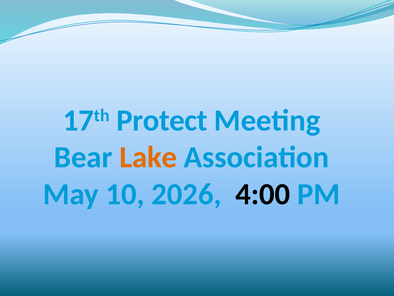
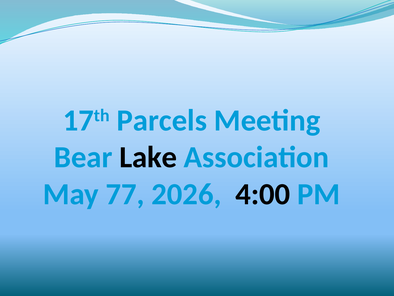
Protect: Protect -> Parcels
Lake colour: orange -> black
10: 10 -> 77
